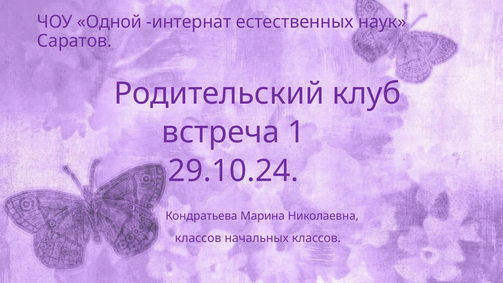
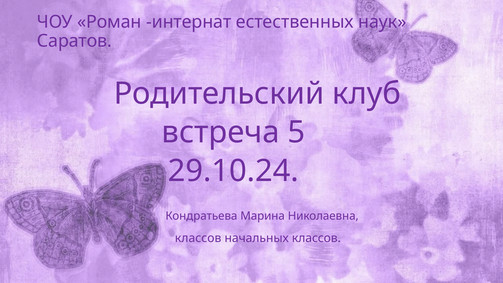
Одной: Одной -> Роман
1: 1 -> 5
